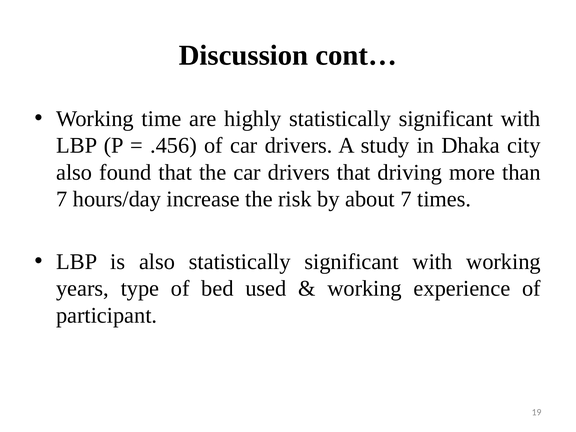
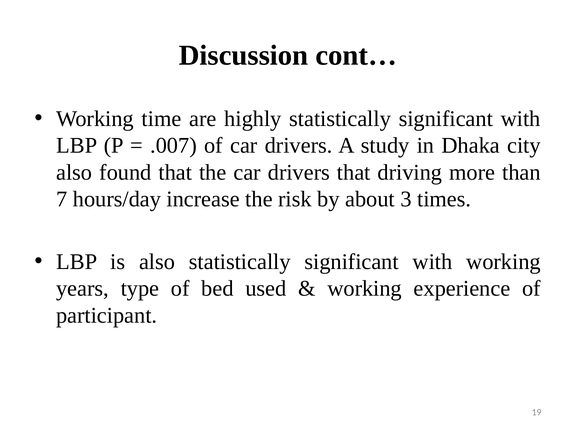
.456: .456 -> .007
about 7: 7 -> 3
